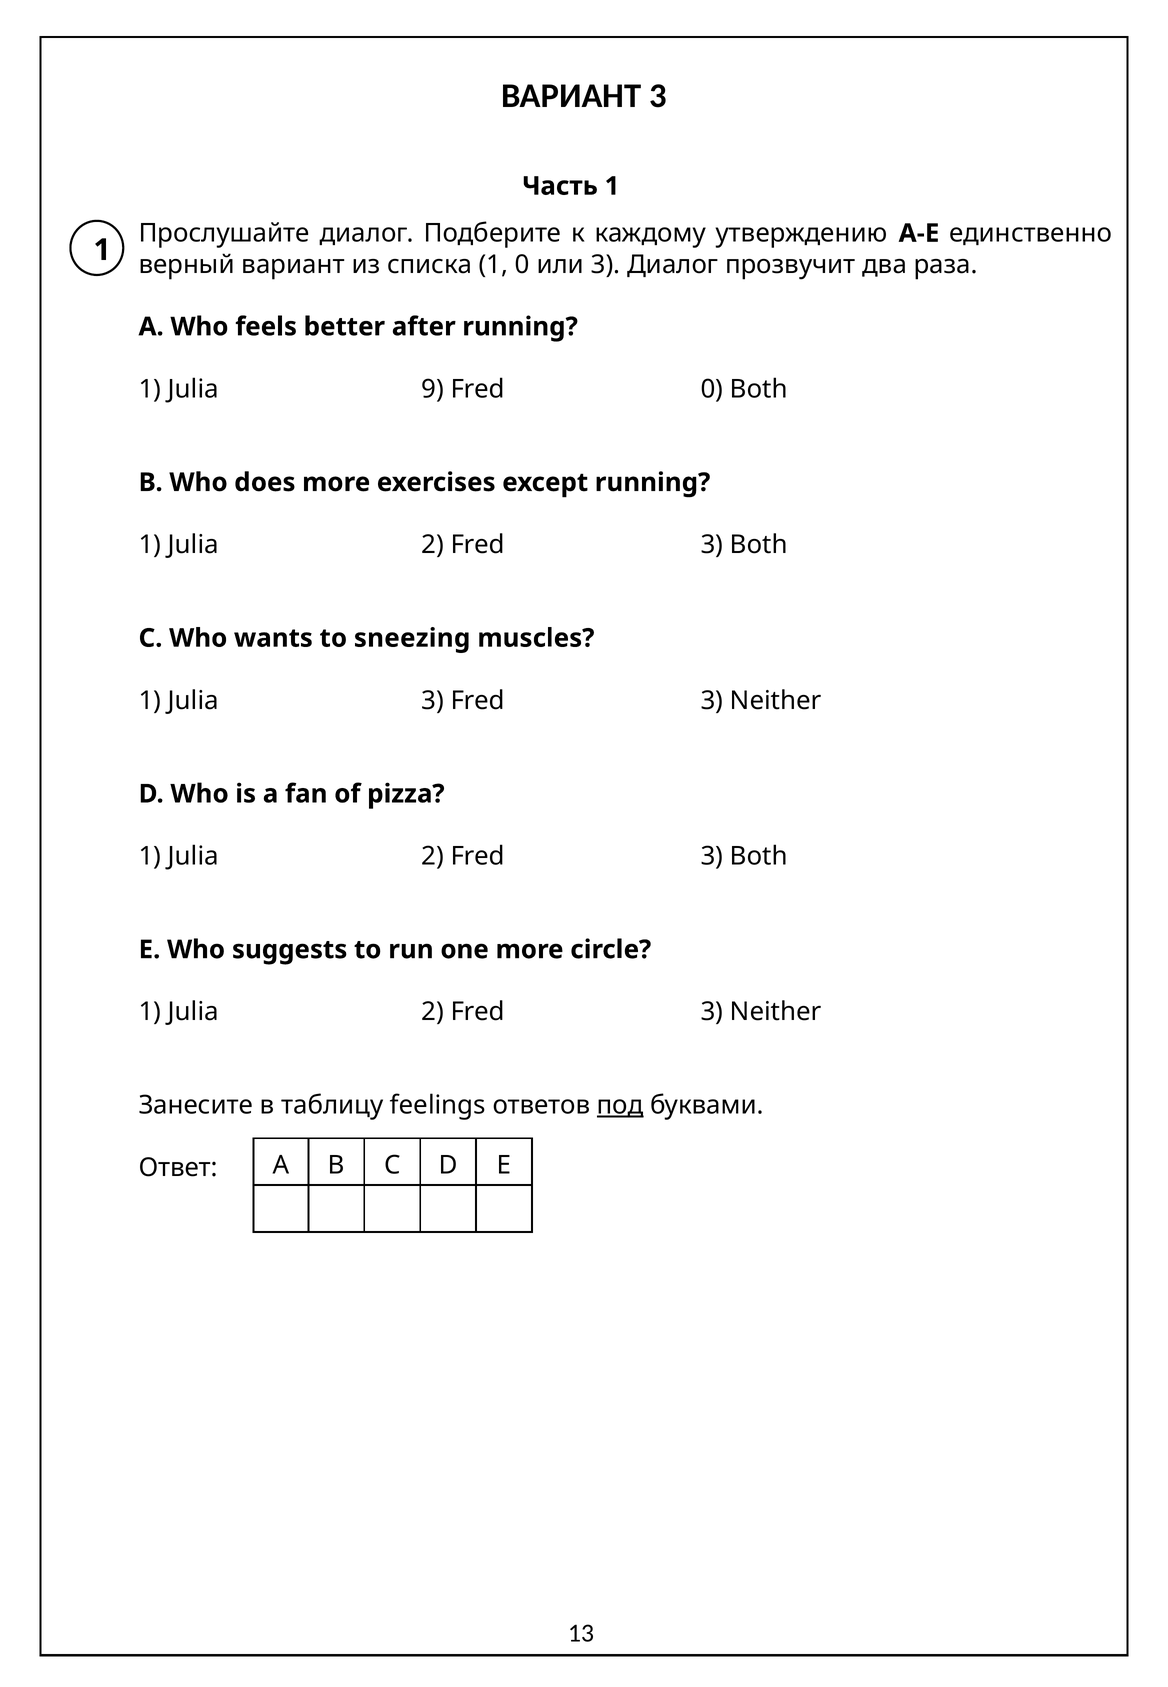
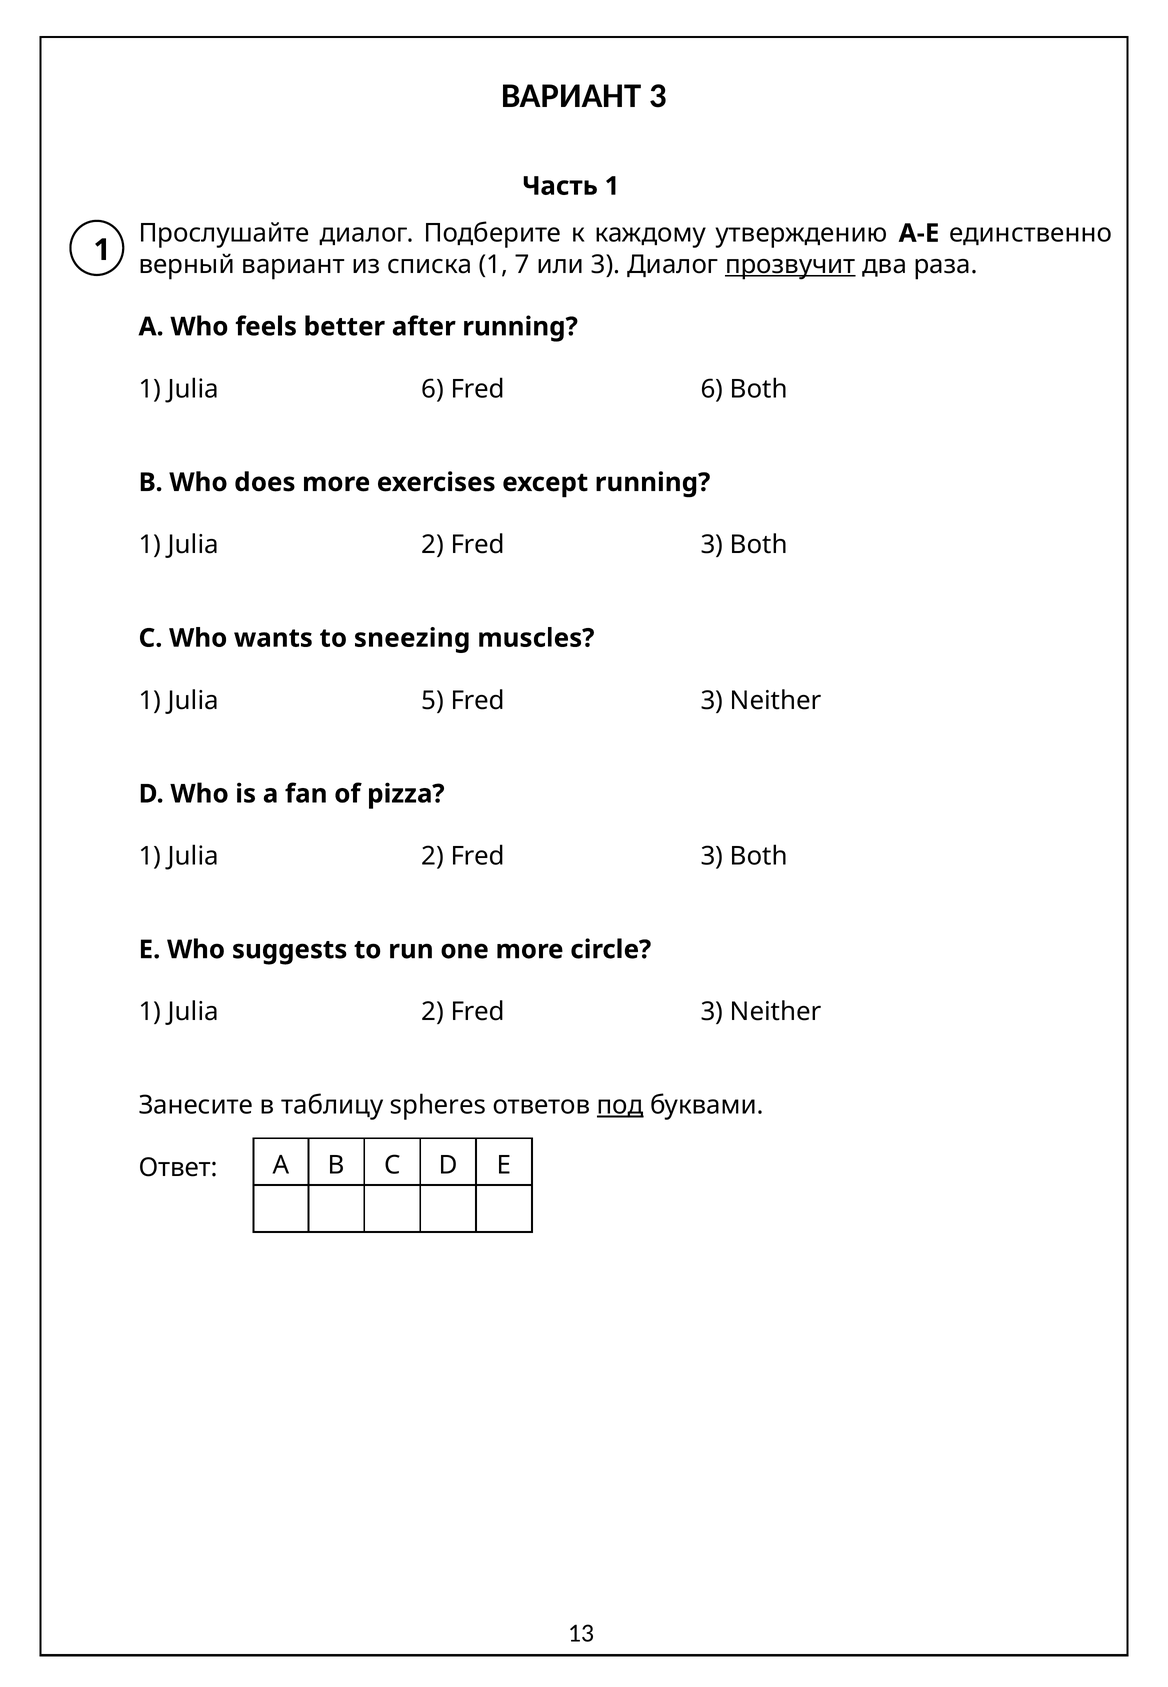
1 0: 0 -> 7
прозвучит underline: none -> present
Julia 9: 9 -> 6
Fred 0: 0 -> 6
Julia 3: 3 -> 5
feelings: feelings -> spheres
